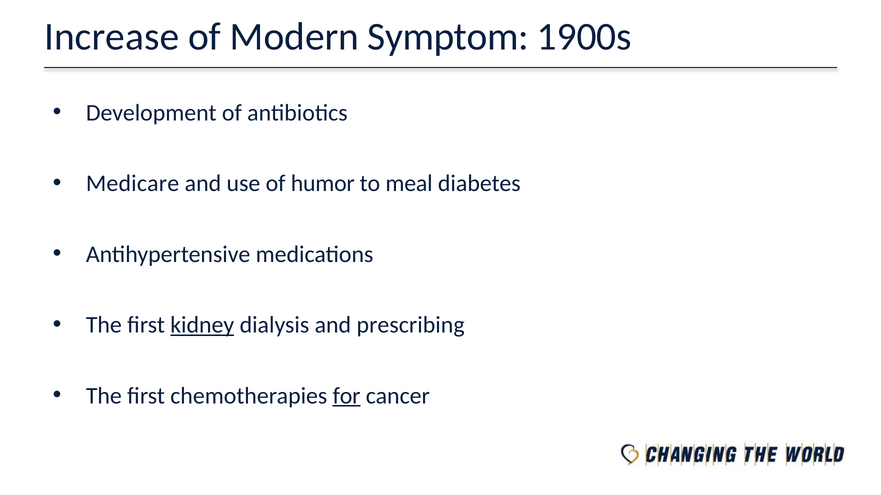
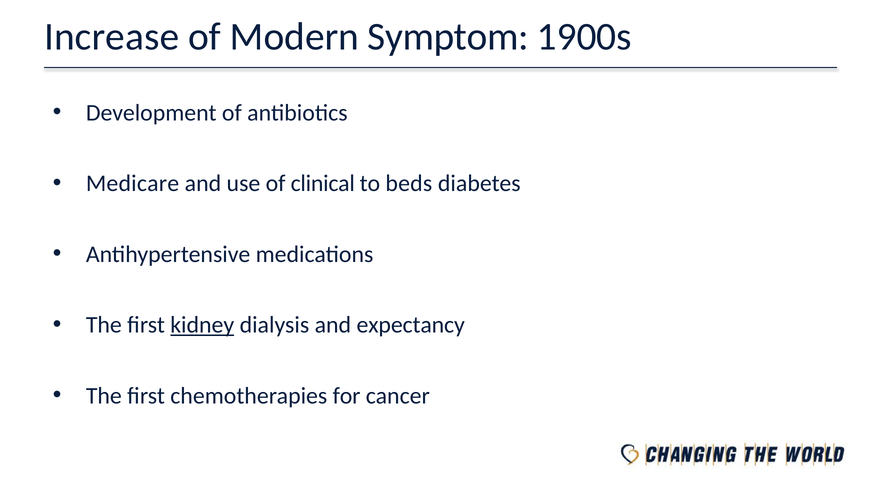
humor: humor -> clinical
meal: meal -> beds
prescribing: prescribing -> expectancy
for underline: present -> none
